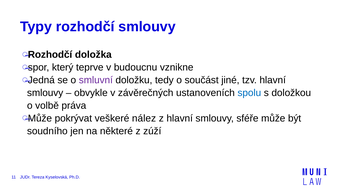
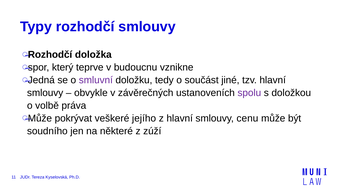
spolu colour: blue -> purple
nález: nález -> jejího
sféře: sféře -> cenu
